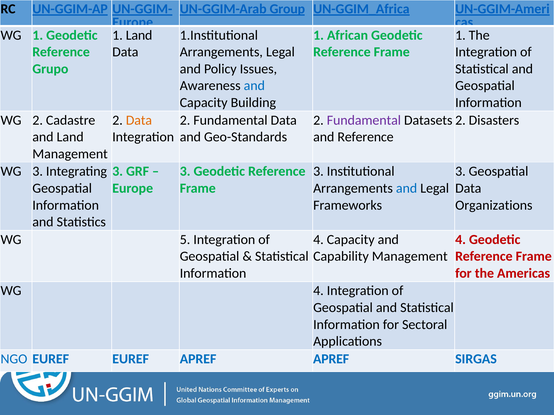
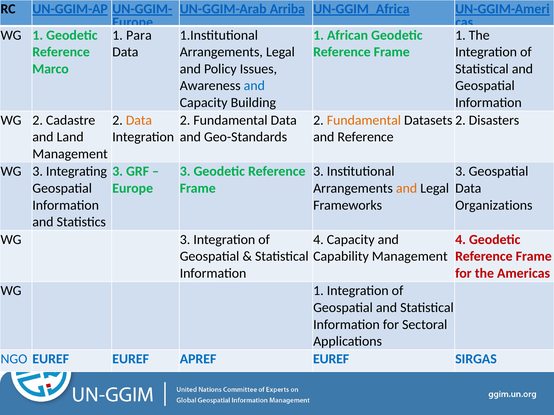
Group: Group -> Arriba
1 Land: Land -> Para
Grupo: Grupo -> Marco
Fundamental at (364, 120) colour: purple -> orange
and at (407, 188) colour: blue -> orange
5 at (185, 240): 5 -> 3
4 at (318, 291): 4 -> 1
APREF APREF: APREF -> EUREF
